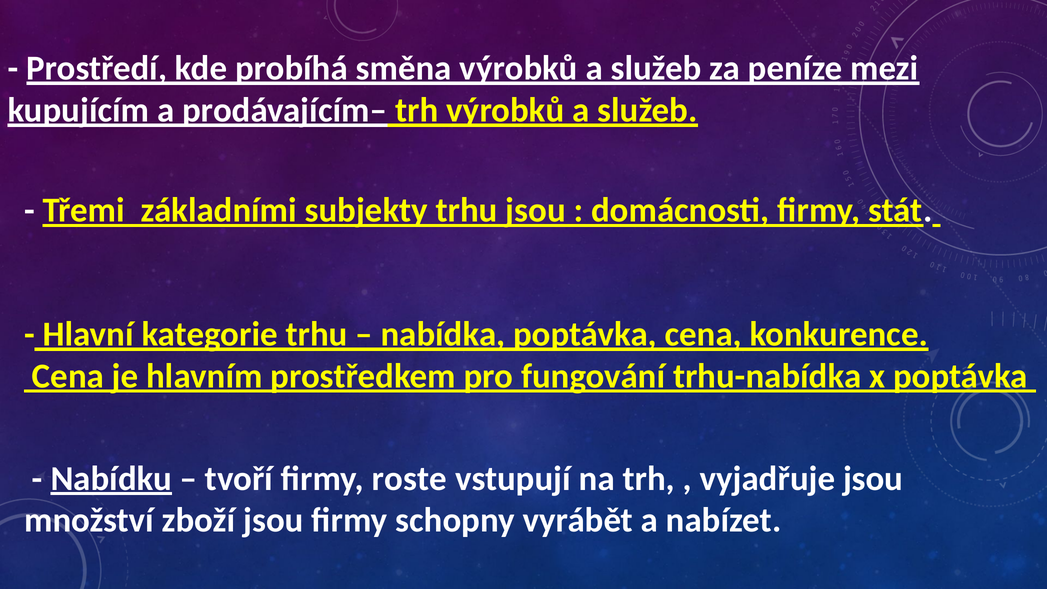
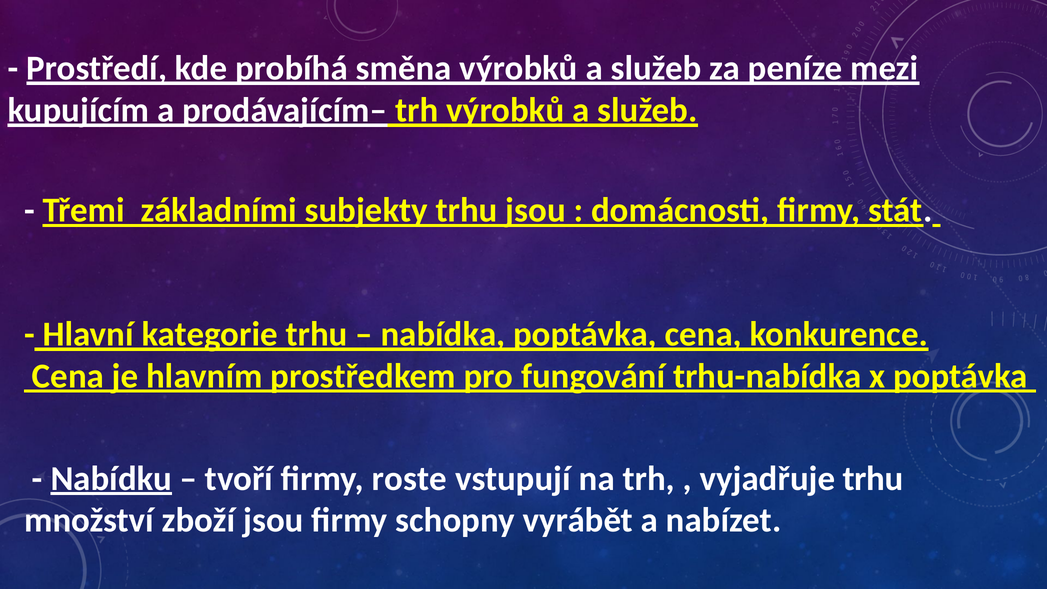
vyjadřuje jsou: jsou -> trhu
